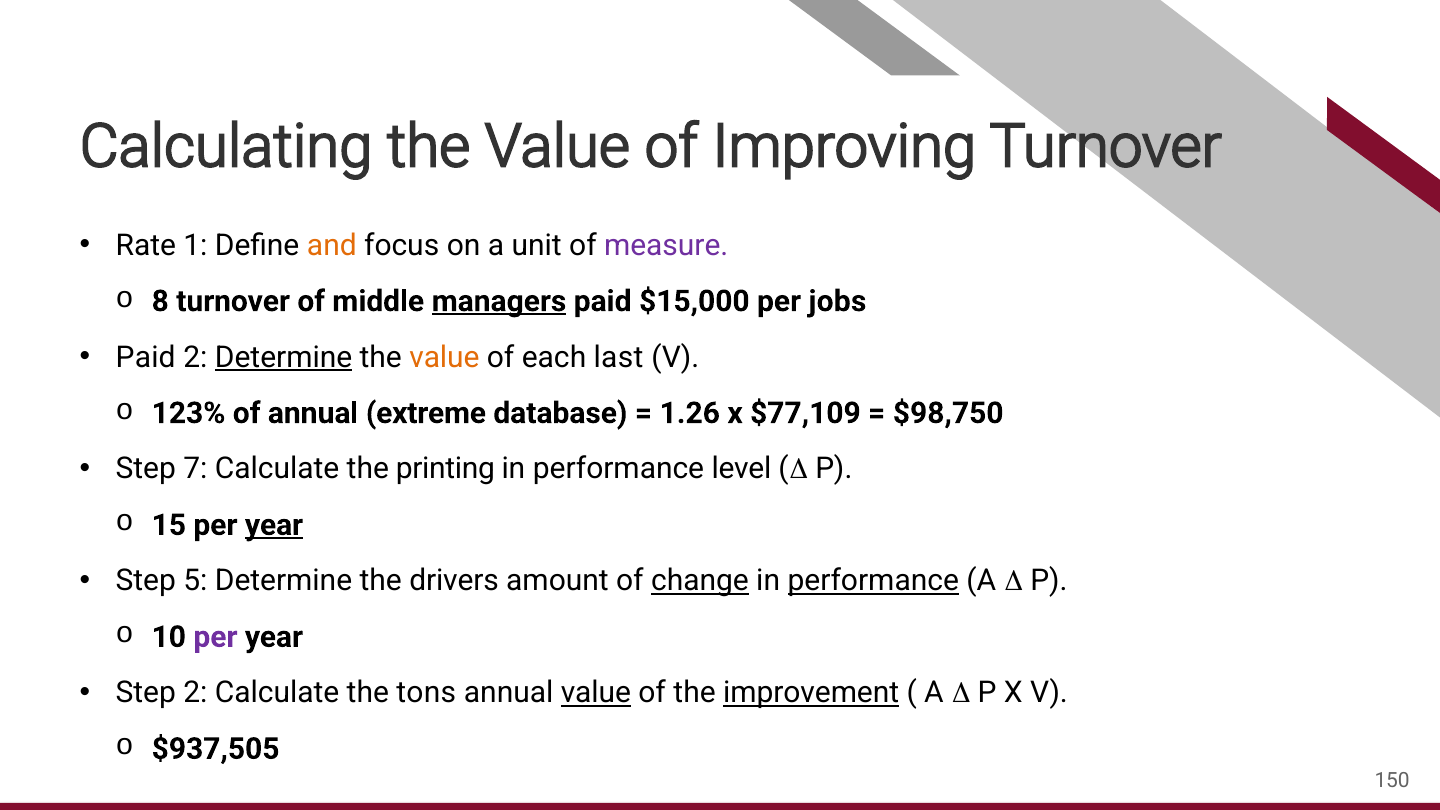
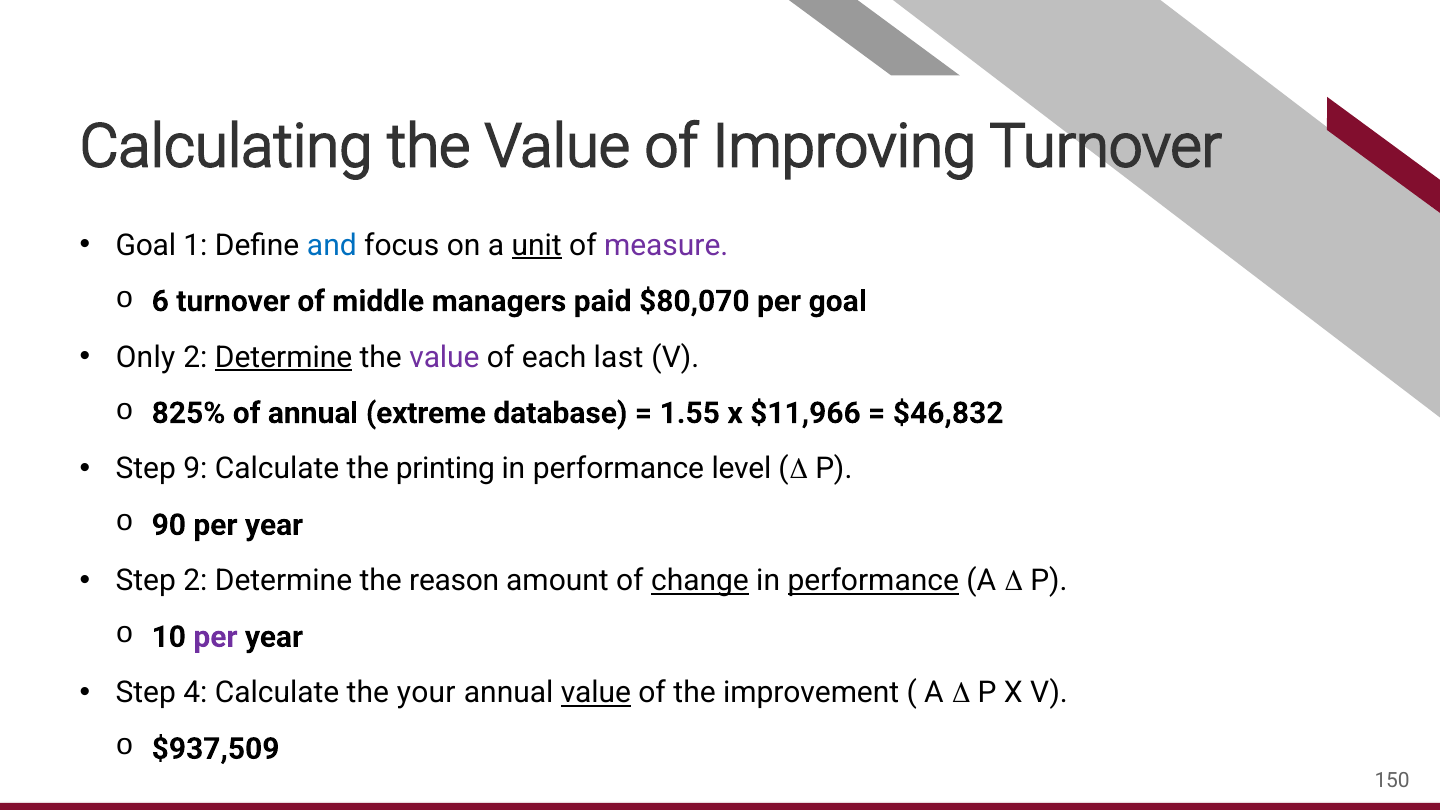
Rate at (146, 245): Rate -> Goal
and colour: orange -> blue
unit underline: none -> present
8: 8 -> 6
managers underline: present -> none
$15,000: $15,000 -> $80,070
per jobs: jobs -> goal
Paid at (146, 357): Paid -> Only
value at (444, 357) colour: orange -> purple
123%: 123% -> 825%
1.26: 1.26 -> 1.55
$77,109: $77,109 -> $11,966
$98,750: $98,750 -> $46,832
7: 7 -> 9
15: 15 -> 90
year at (274, 525) underline: present -> none
Step 5: 5 -> 2
drivers: drivers -> reason
Step 2: 2 -> 4
tons: tons -> your
improvement underline: present -> none
$937,505: $937,505 -> $937,509
